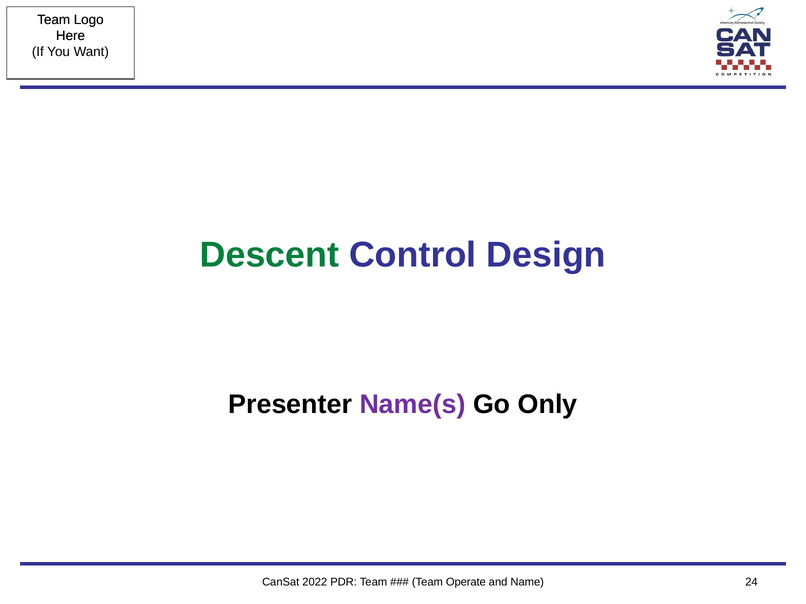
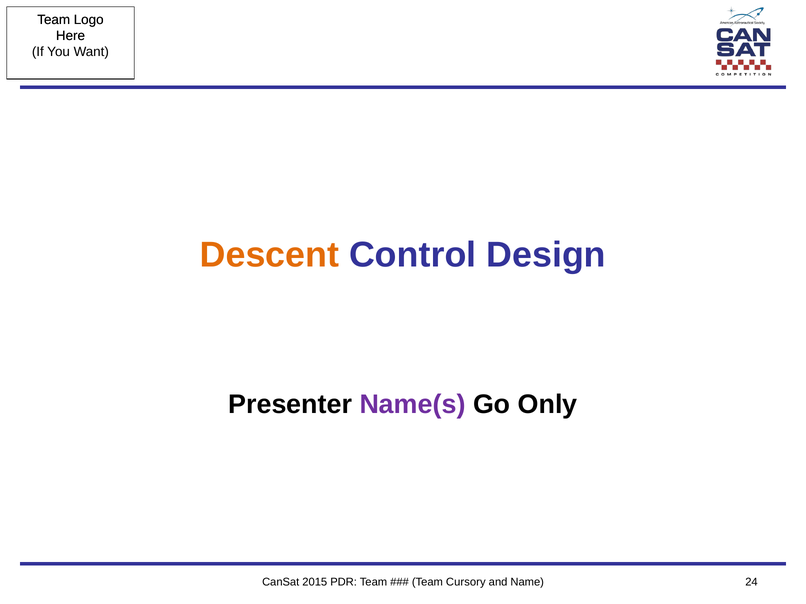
Descent colour: green -> orange
2022: 2022 -> 2015
Operate: Operate -> Cursory
